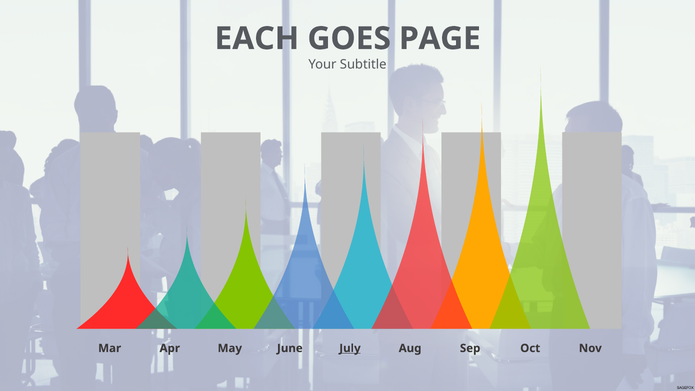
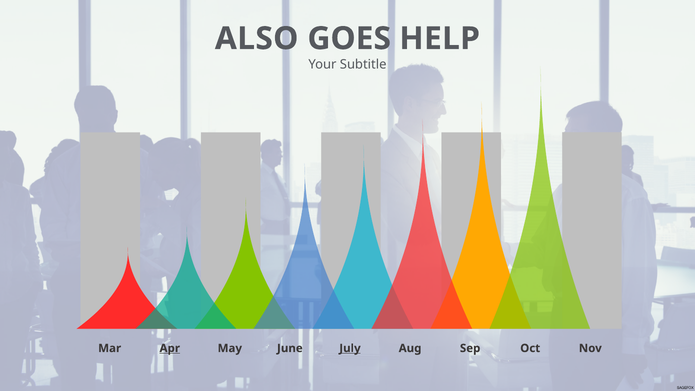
EACH: EACH -> ALSO
PAGE: PAGE -> HELP
Apr underline: none -> present
